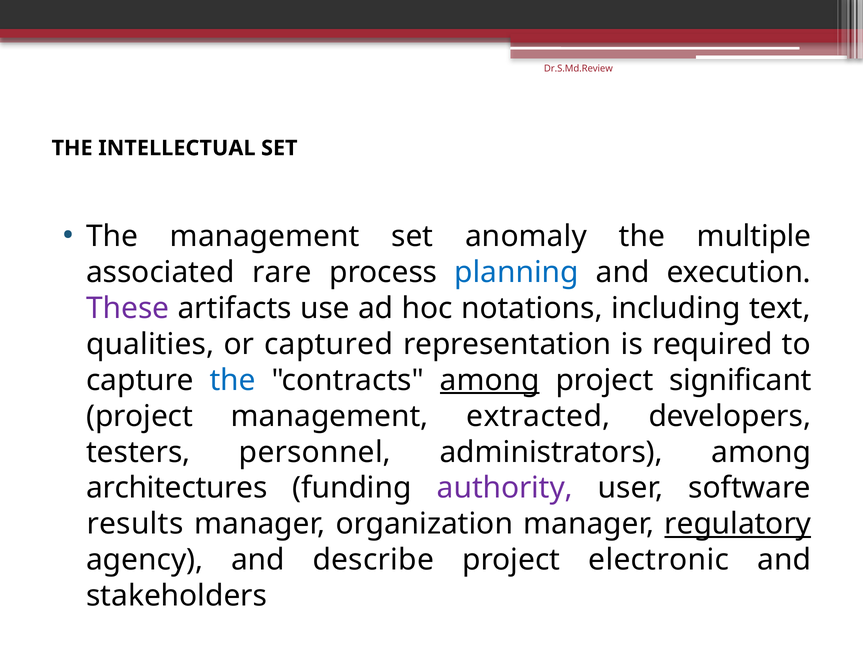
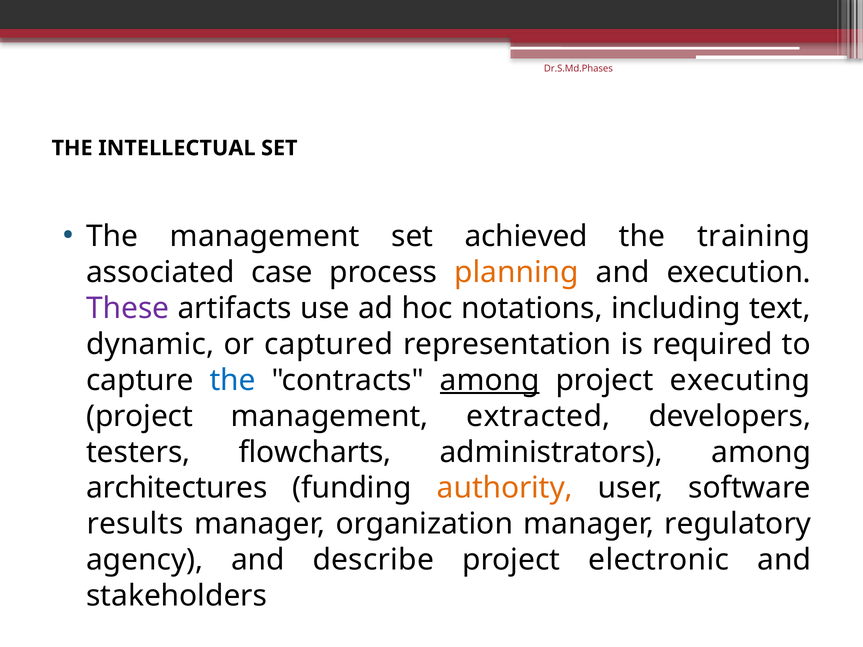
Dr.S.Md.Review: Dr.S.Md.Review -> Dr.S.Md.Phases
anomaly: anomaly -> achieved
multiple: multiple -> training
rare: rare -> case
planning colour: blue -> orange
qualities: qualities -> dynamic
significant: significant -> executing
personnel: personnel -> flowcharts
authority colour: purple -> orange
regulatory underline: present -> none
